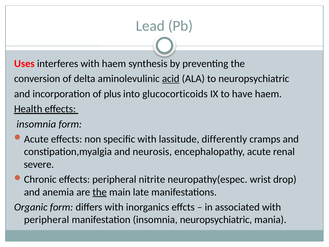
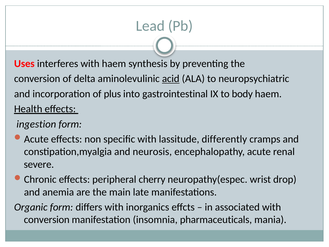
glucocorticoids: glucocorticoids -> gastrointestinal
have: have -> body
insomnia at (36, 124): insomnia -> ingestion
nitrite: nitrite -> cherry
the at (100, 192) underline: present -> none
peripheral at (47, 220): peripheral -> conversion
insomnia neuropsychiatric: neuropsychiatric -> pharmaceuticals
